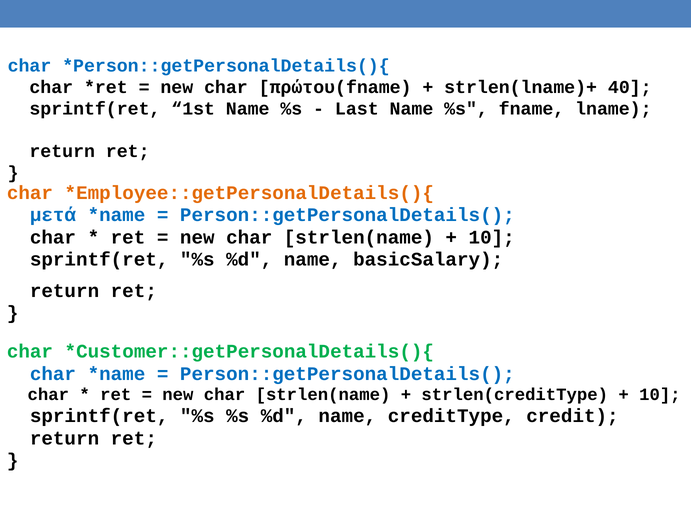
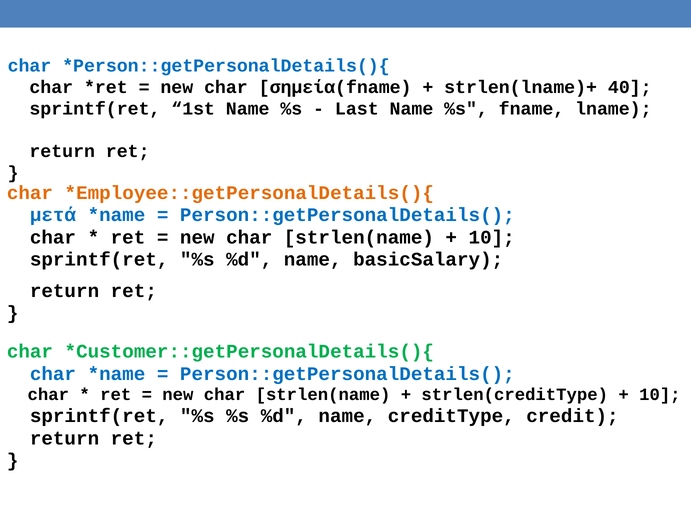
πρώτου(fname: πρώτου(fname -> σημεία(fname
